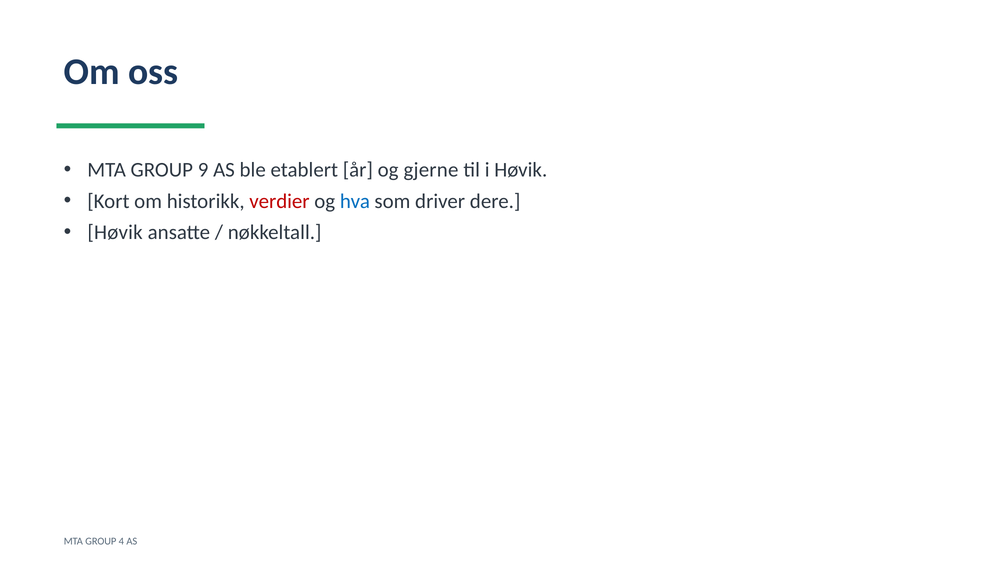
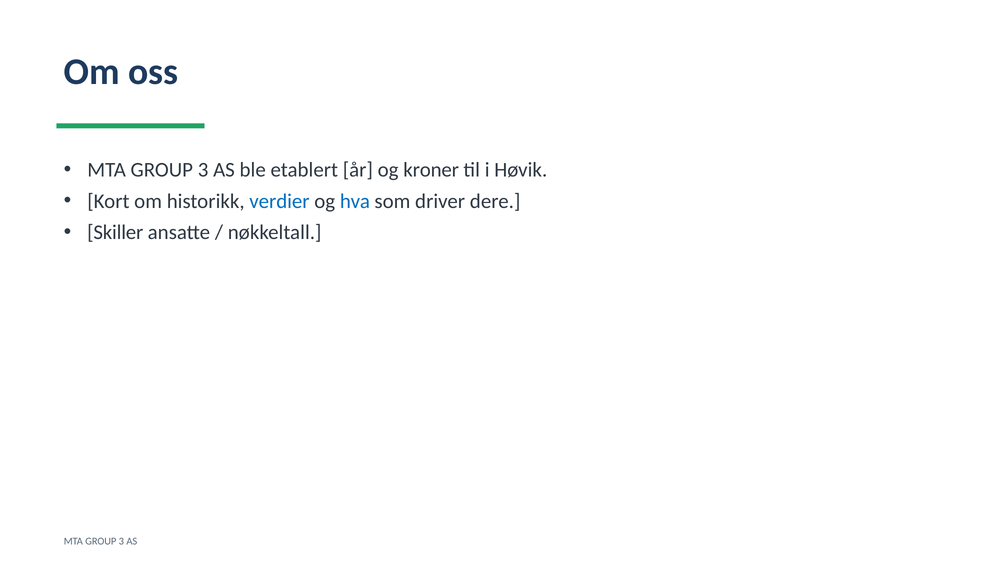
9 at (203, 170): 9 -> 3
gjerne: gjerne -> kroner
verdier colour: red -> blue
Høvik at (115, 233): Høvik -> Skiller
4 at (121, 541): 4 -> 3
